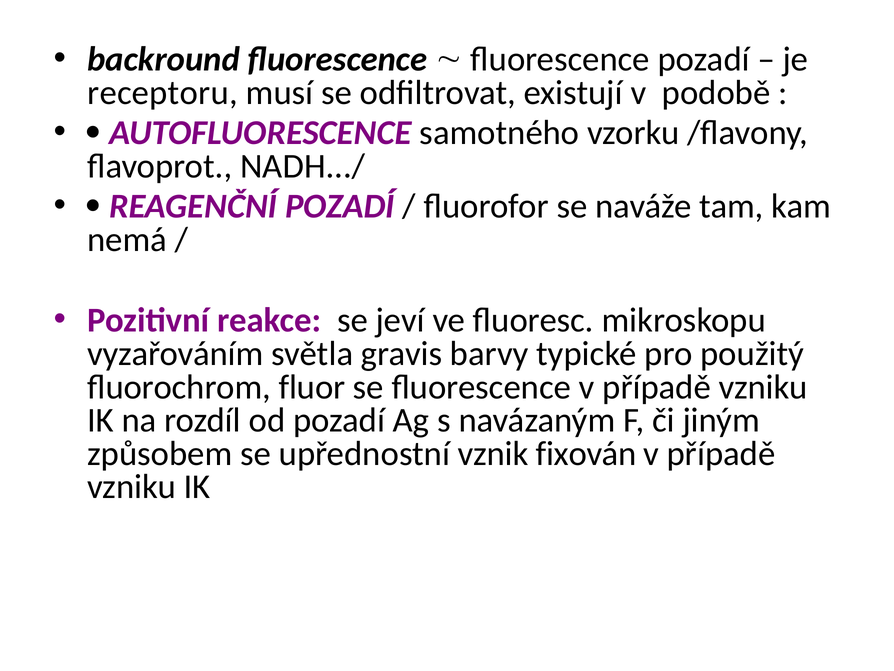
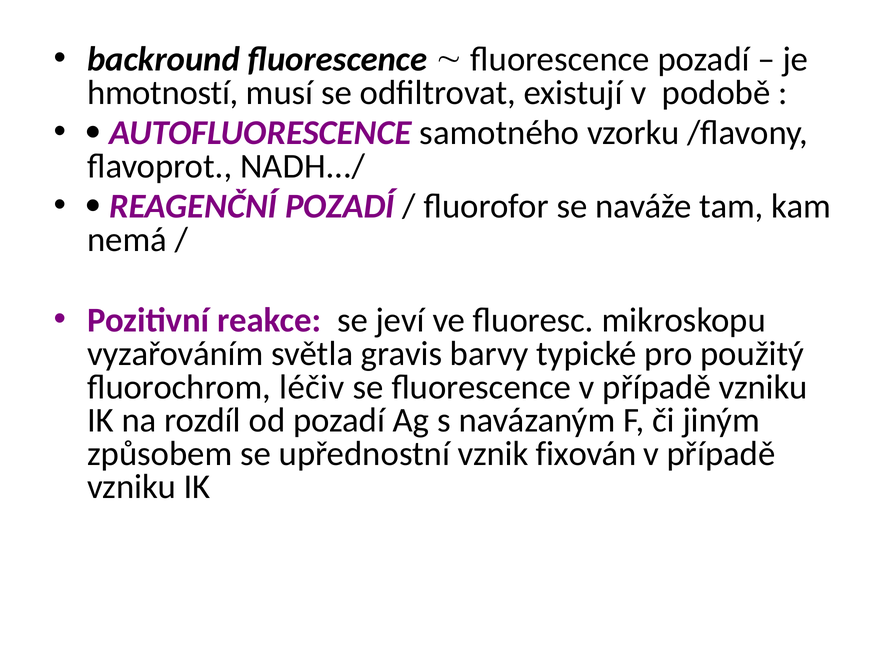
receptoru: receptoru -> hmotností
fluor: fluor -> léčiv
